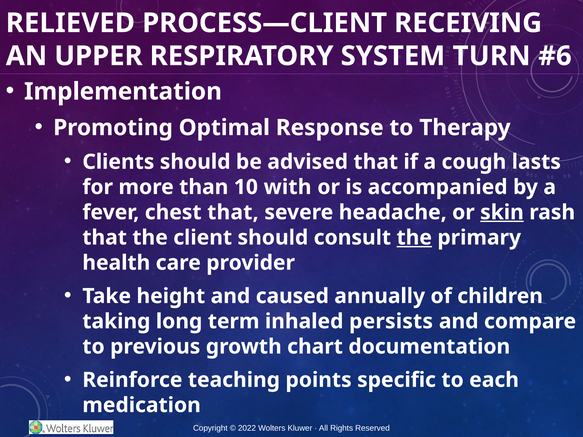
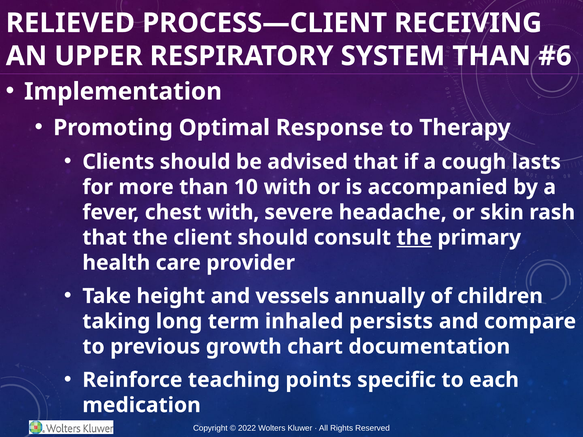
SYSTEM TURN: TURN -> THAN
chest that: that -> with
skin underline: present -> none
caused: caused -> vessels
